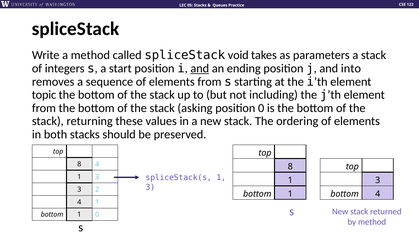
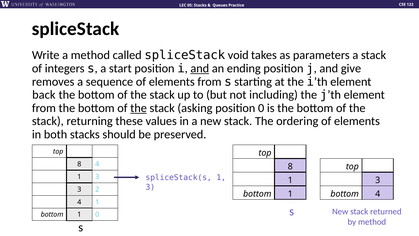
into: into -> give
topic: topic -> back
the at (139, 108) underline: none -> present
